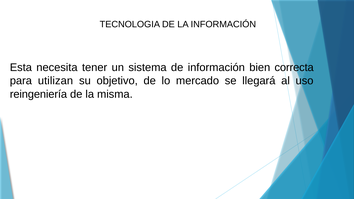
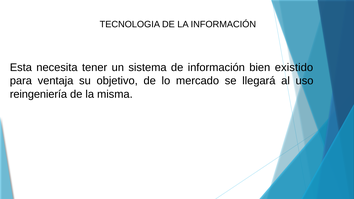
correcta: correcta -> existido
utilizan: utilizan -> ventaja
